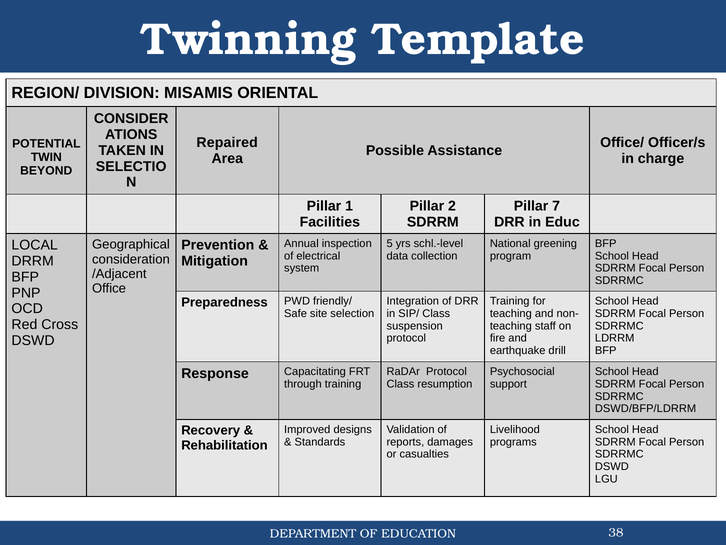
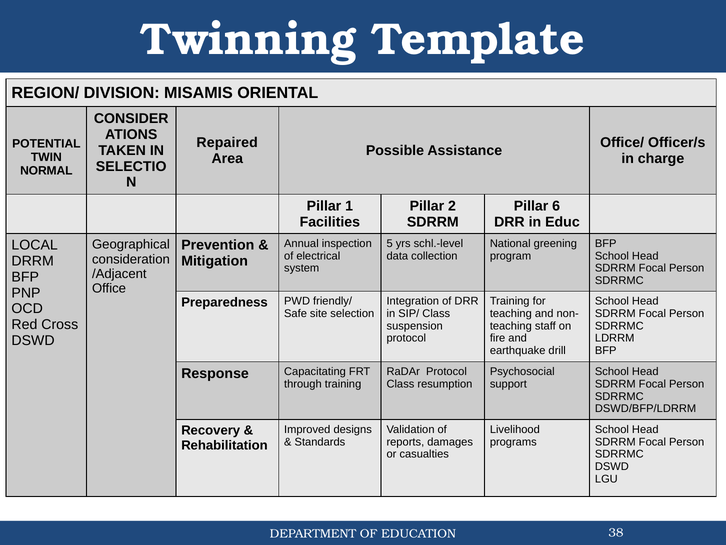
BEYOND: BEYOND -> NORMAL
7: 7 -> 6
